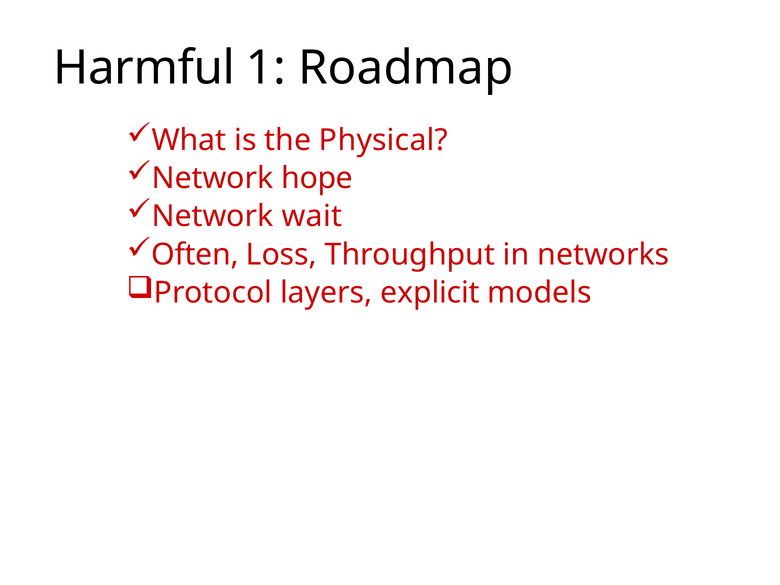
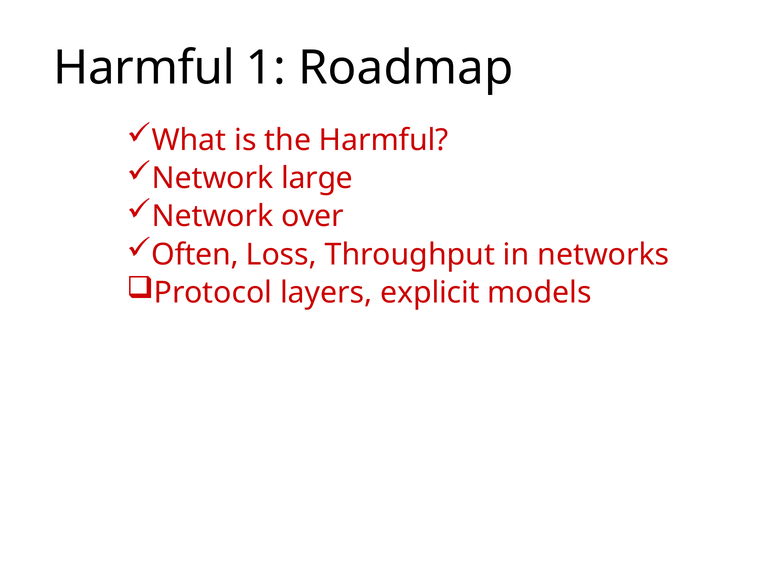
the Physical: Physical -> Harmful
hope: hope -> large
wait: wait -> over
